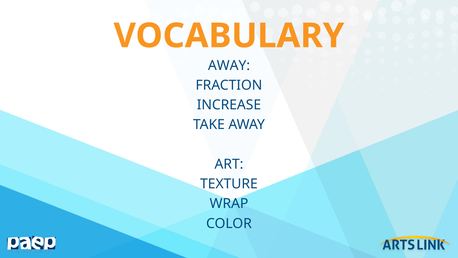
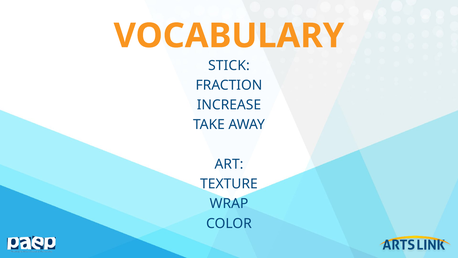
AWAY at (229, 65): AWAY -> STICK
